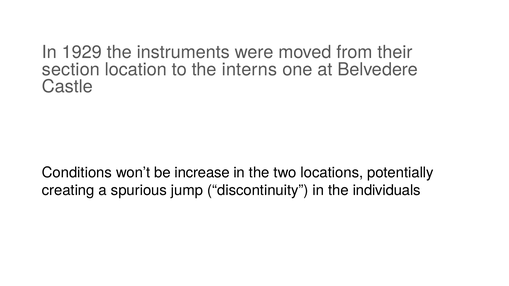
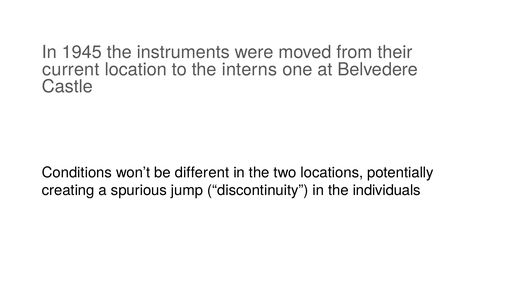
1929: 1929 -> 1945
section: section -> current
increase: increase -> different
